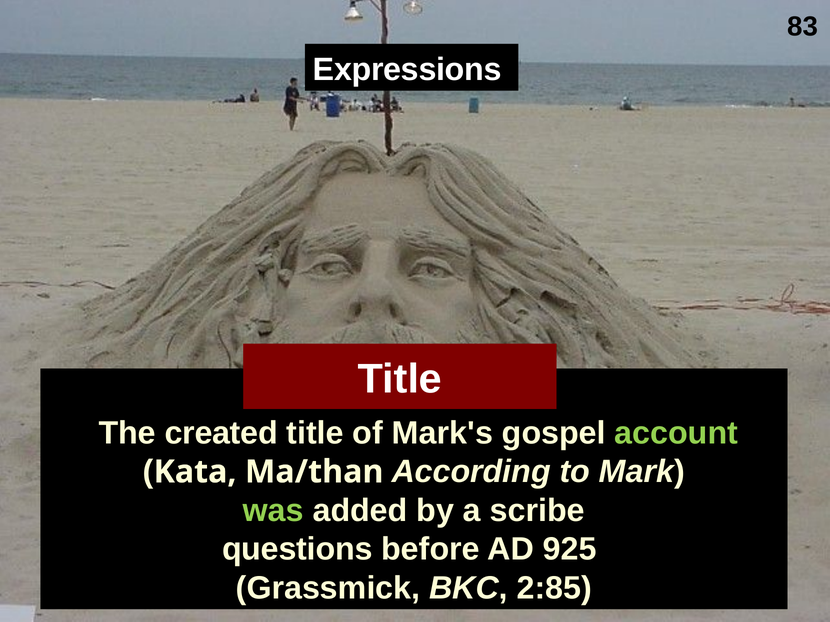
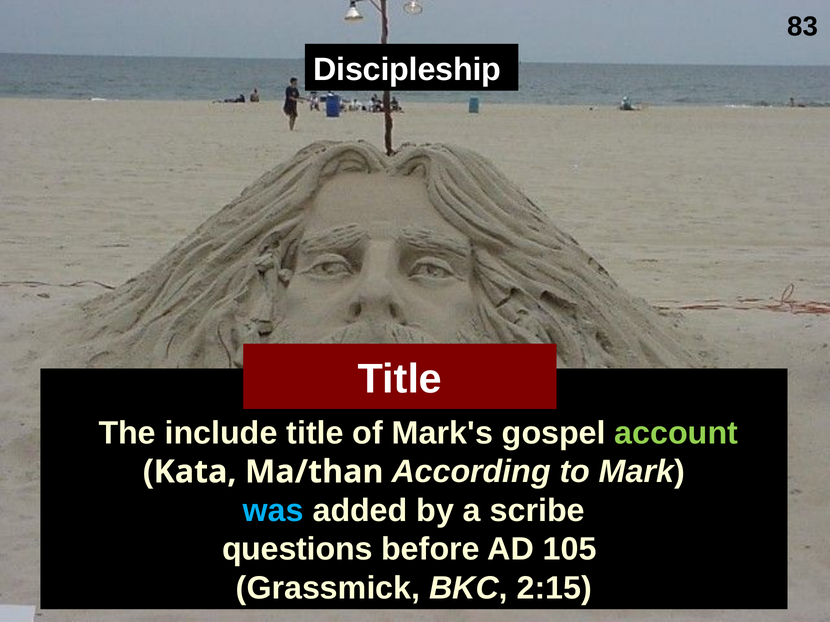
Expressions: Expressions -> Discipleship
created: created -> include
was colour: light green -> light blue
925: 925 -> 105
2:85: 2:85 -> 2:15
